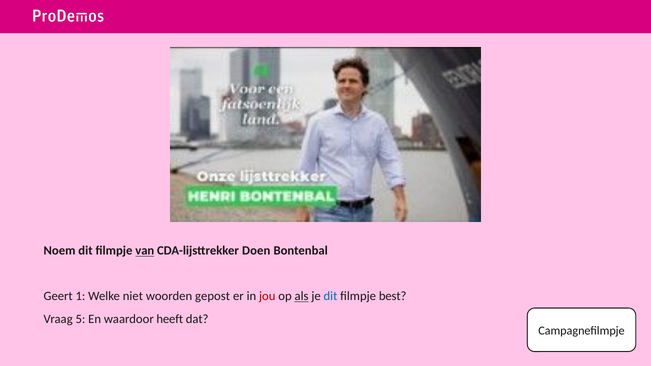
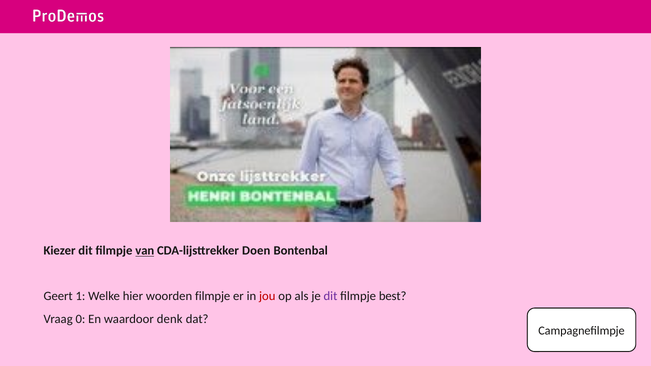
Noem: Noem -> Kiezer
niet: niet -> hier
woorden gepost: gepost -> filmpje
als underline: present -> none
dit at (330, 296) colour: blue -> purple
5: 5 -> 0
heeft: heeft -> denk
